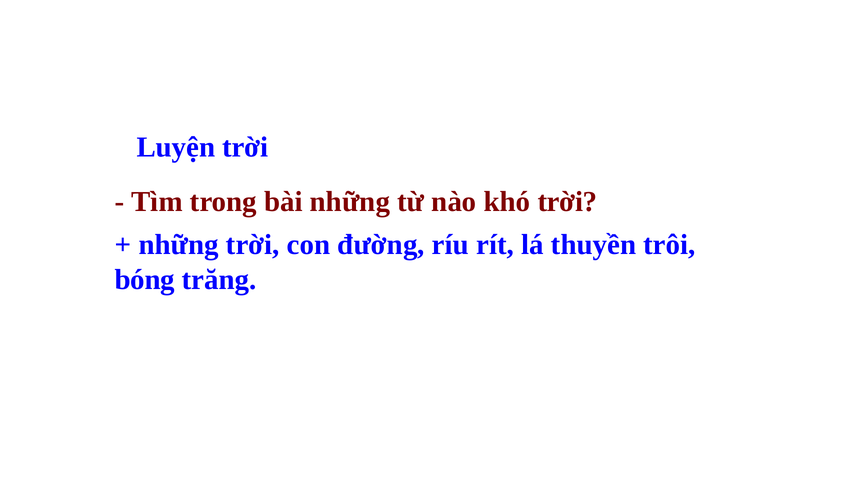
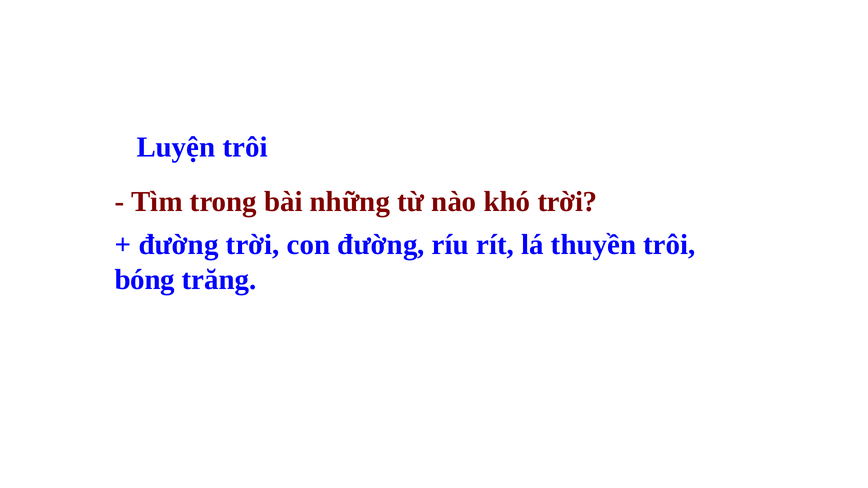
Luyện trời: trời -> trôi
những at (179, 245): những -> đường
